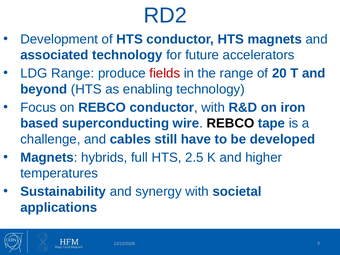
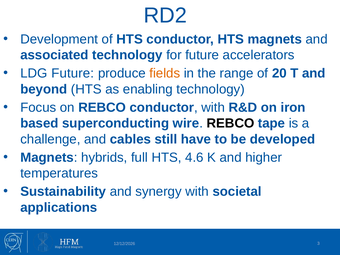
LDG Range: Range -> Future
fields colour: red -> orange
2.5: 2.5 -> 4.6
